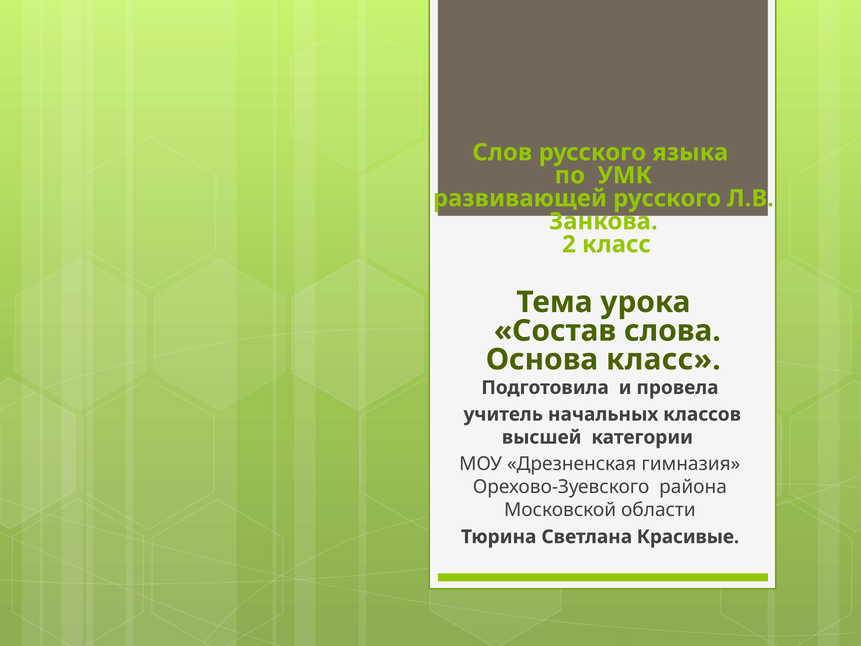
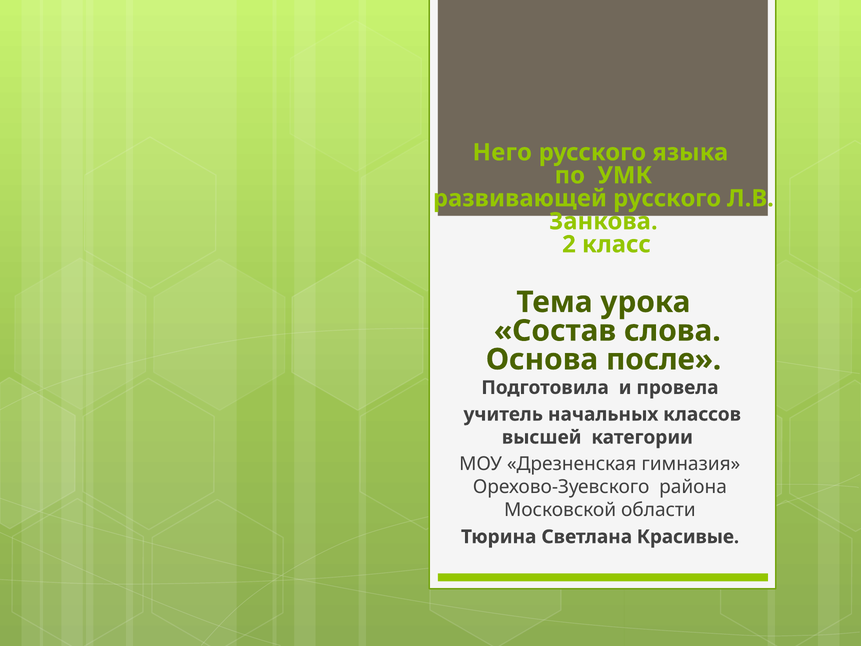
Слов: Слов -> Него
Основа класс: класс -> после
